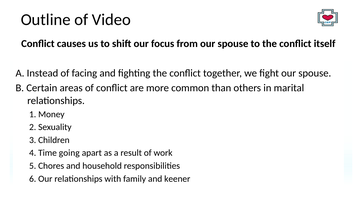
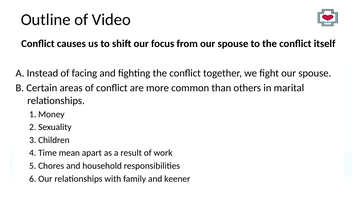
going: going -> mean
